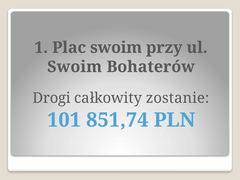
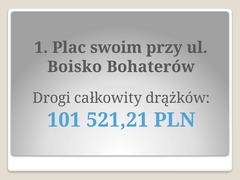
Swoim at (75, 67): Swoim -> Boisko
zostanie: zostanie -> drążków
851,74: 851,74 -> 521,21
